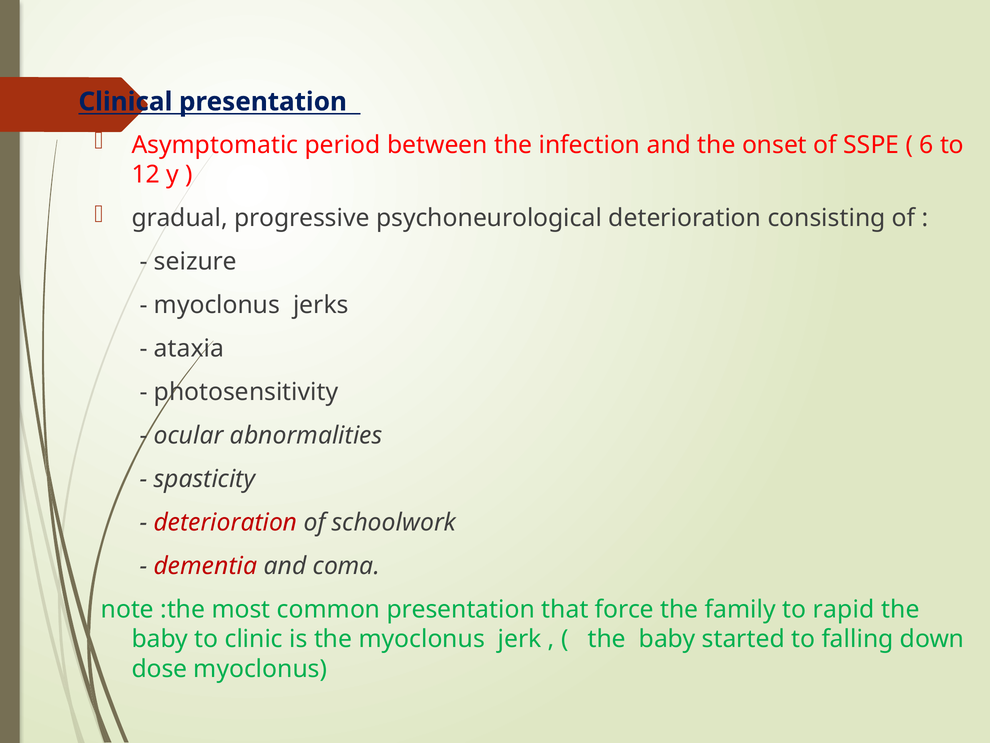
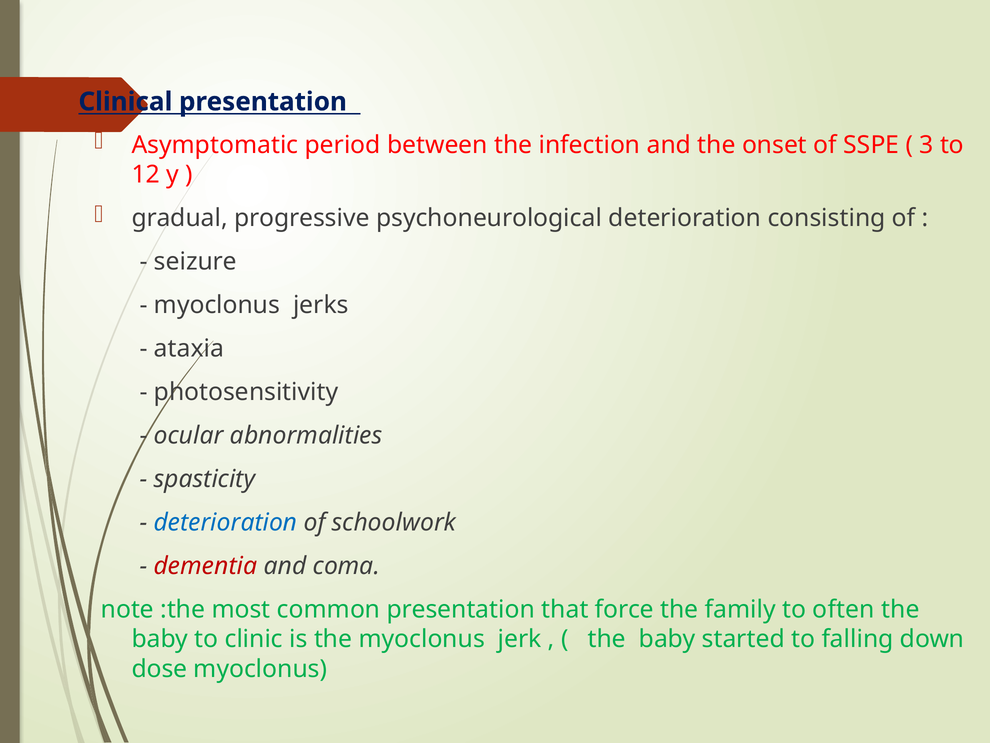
6: 6 -> 3
deterioration at (225, 522) colour: red -> blue
rapid: rapid -> often
